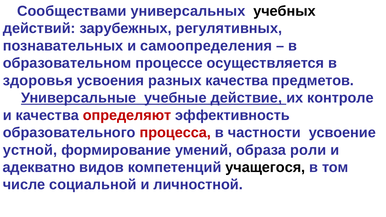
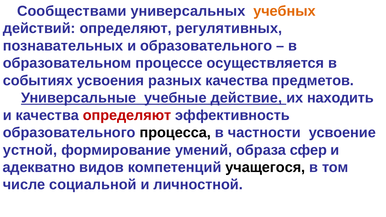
учебных colour: black -> orange
действий зарубежных: зарубежных -> определяют
и самоопределения: самоопределения -> образовательного
здоровья: здоровья -> событиях
контроле: контроле -> находить
процесса colour: red -> black
роли: роли -> сфер
